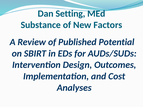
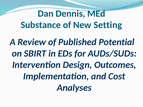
Setting: Setting -> Dennis
Factors: Factors -> Setting
